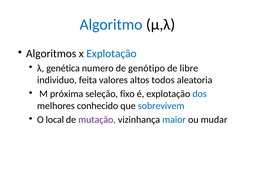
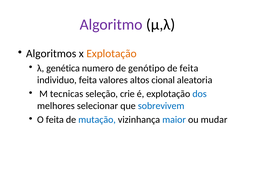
Algoritmo colour: blue -> purple
Explotação at (112, 54) colour: blue -> orange
de libre: libre -> feita
todos: todos -> cional
próxima: próxima -> tecnicas
fixo: fixo -> crie
conhecido: conhecido -> selecionar
O local: local -> feita
mutação colour: purple -> blue
